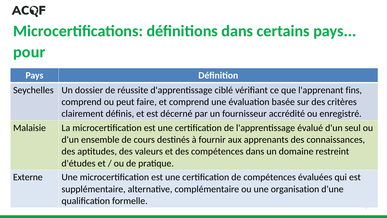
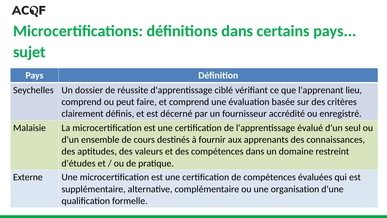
pour: pour -> sujet
fins: fins -> lieu
